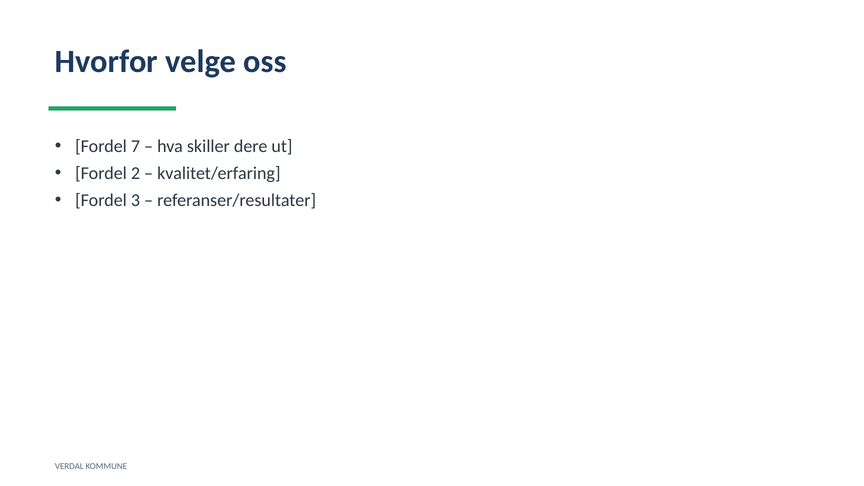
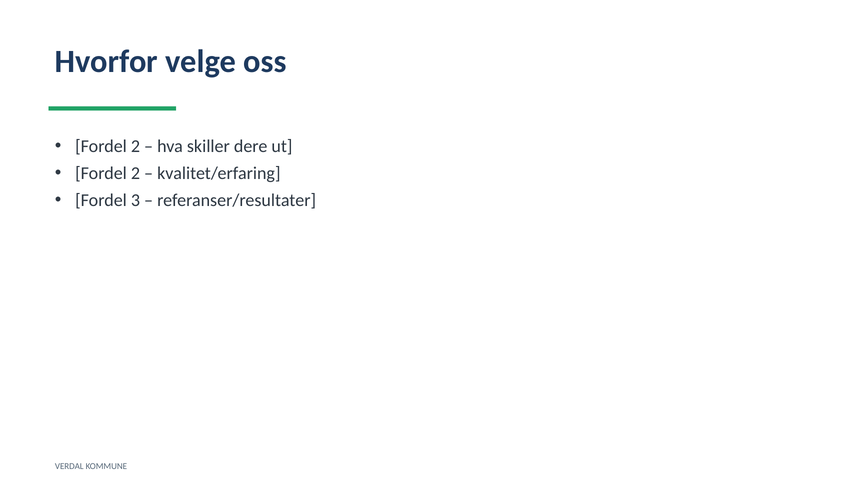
7 at (135, 146): 7 -> 2
